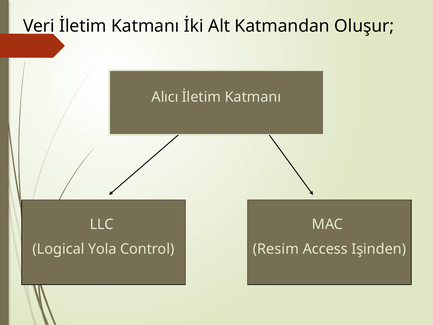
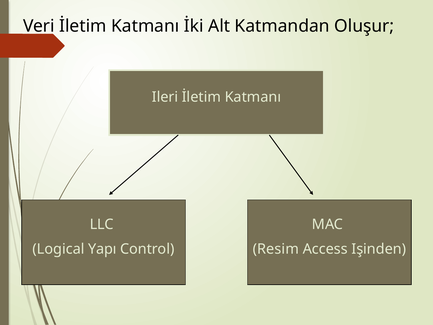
Alıcı: Alıcı -> Ileri
Yola: Yola -> Yapı
